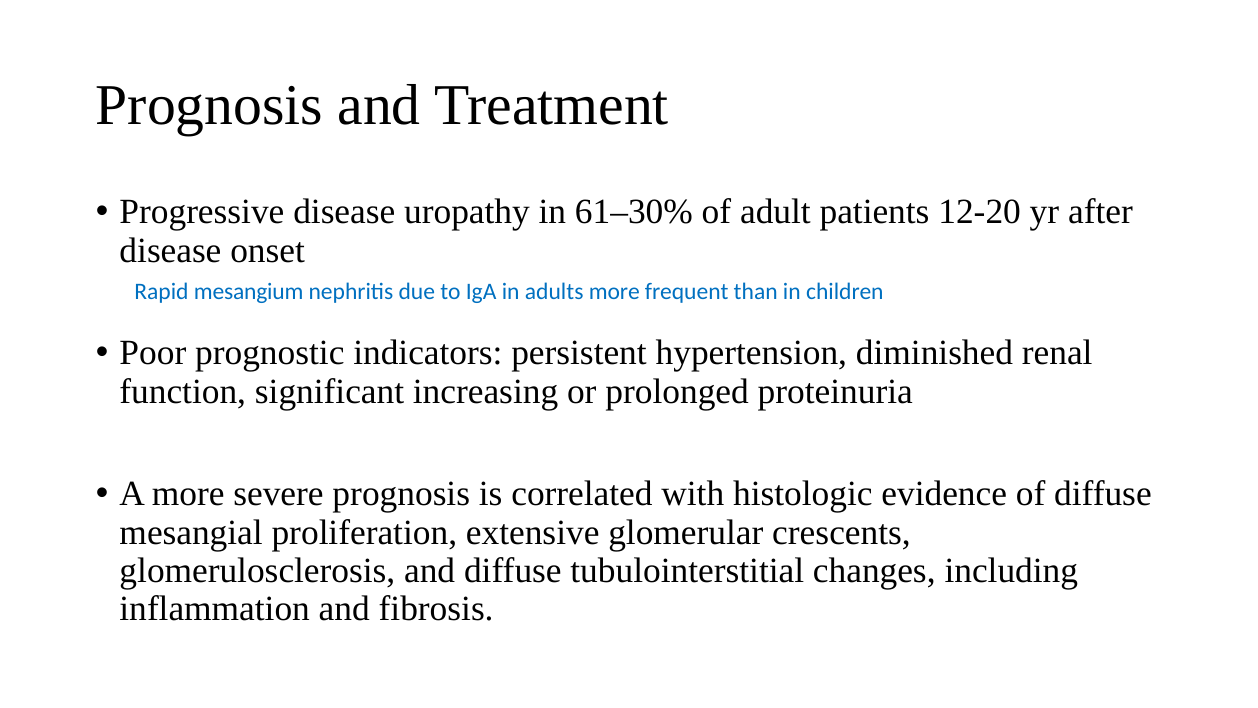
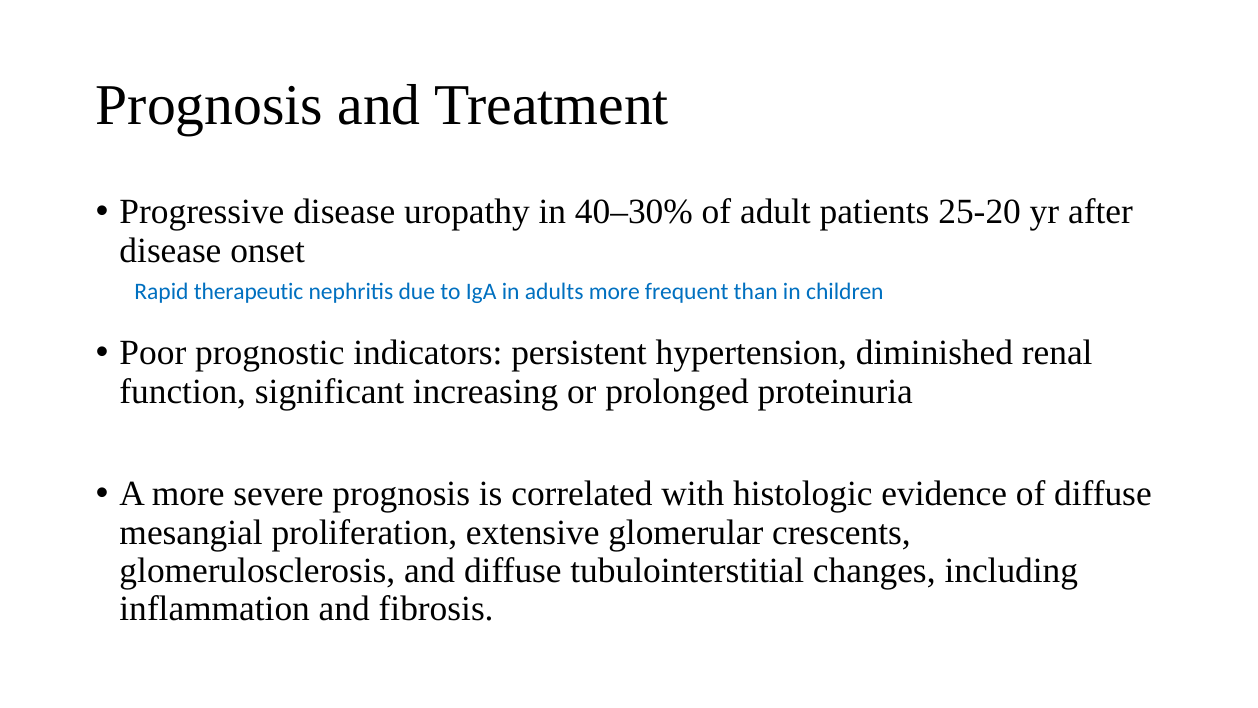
61–30%: 61–30% -> 40–30%
12-20: 12-20 -> 25-20
mesangium: mesangium -> therapeutic
